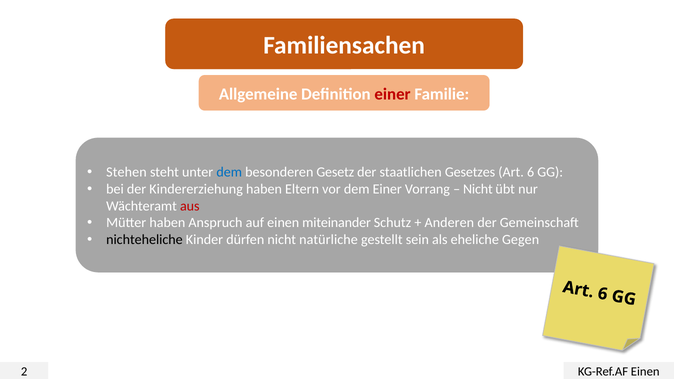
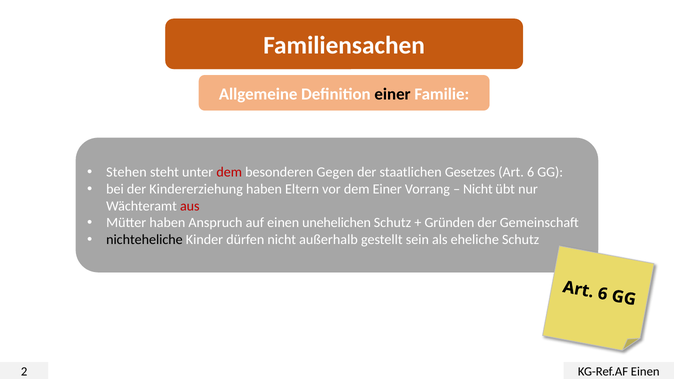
einer at (393, 94) colour: red -> black
dem at (229, 172) colour: blue -> red
Gesetz: Gesetz -> Gegen
miteinander: miteinander -> unehelichen
Anderen: Anderen -> Gründen
natürliche: natürliche -> außerhalb
eheliche Gegen: Gegen -> Schutz
